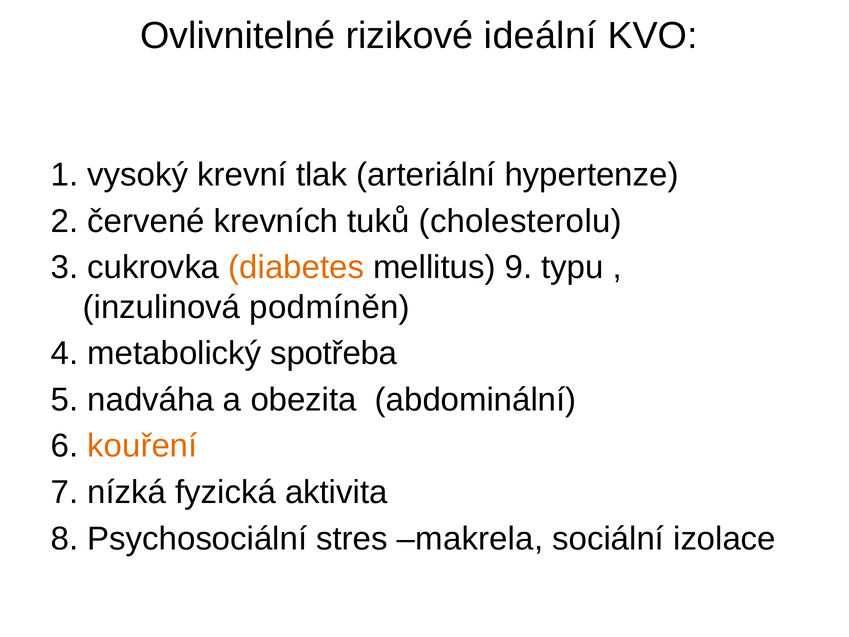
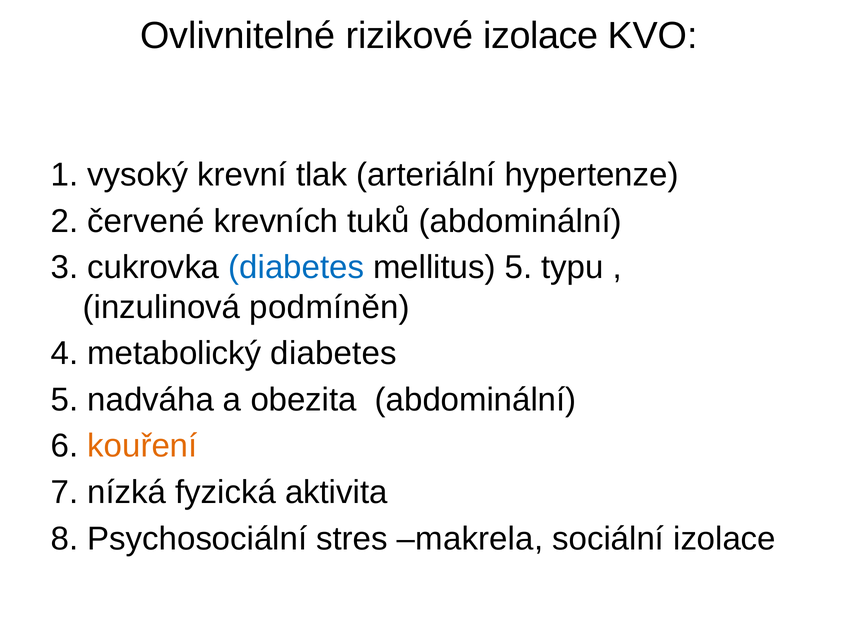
rizikové ideální: ideální -> izolace
tuků cholesterolu: cholesterolu -> abdominální
diabetes at (296, 267) colour: orange -> blue
mellitus 9: 9 -> 5
metabolický spotřeba: spotřeba -> diabetes
